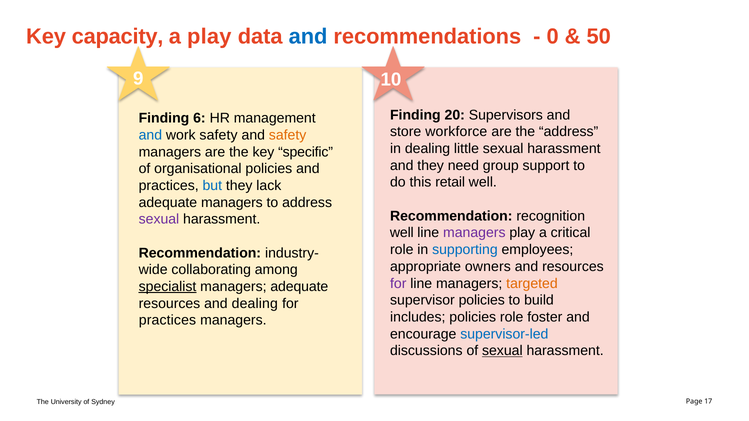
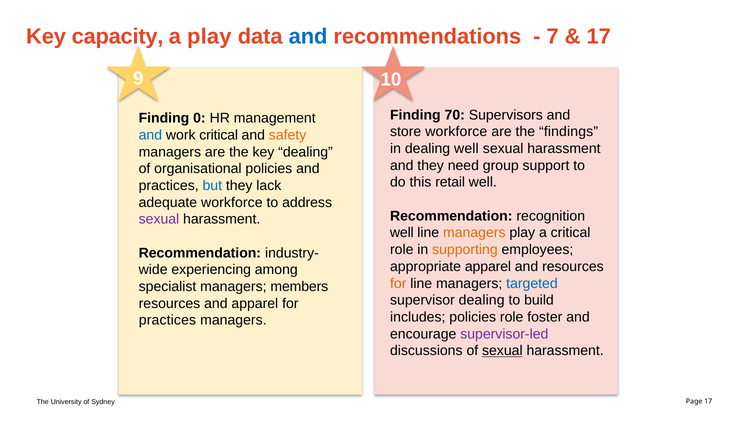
0: 0 -> 7
50 at (599, 36): 50 -> 17
20: 20 -> 70
6: 6 -> 0
the address: address -> findings
work safety: safety -> critical
dealing little: little -> well
key specific: specific -> dealing
adequate managers: managers -> workforce
managers at (474, 233) colour: purple -> orange
supporting colour: blue -> orange
appropriate owners: owners -> apparel
collaborating: collaborating -> experiencing
for at (398, 284) colour: purple -> orange
targeted colour: orange -> blue
specialist underline: present -> none
managers adequate: adequate -> members
supervisor policies: policies -> dealing
and dealing: dealing -> apparel
supervisor-led colour: blue -> purple
